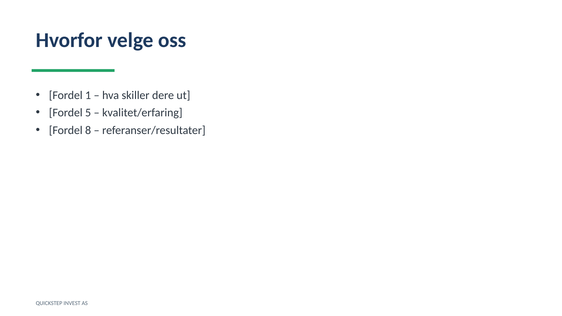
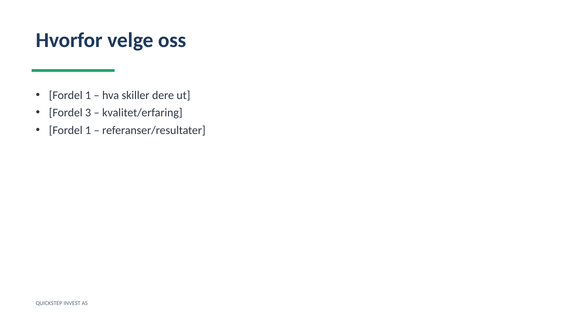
5: 5 -> 3
8 at (88, 130): 8 -> 1
